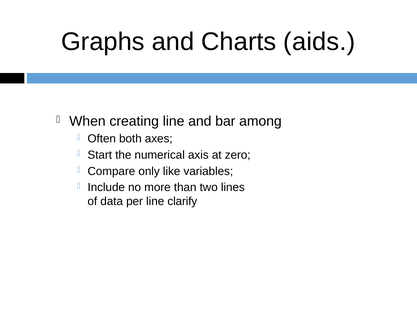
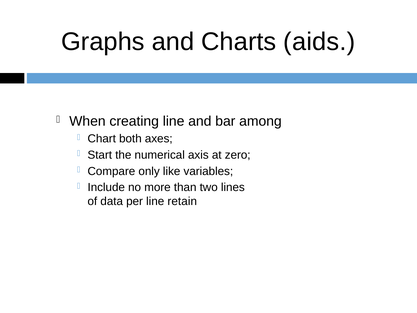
Often: Often -> Chart
clarify: clarify -> retain
